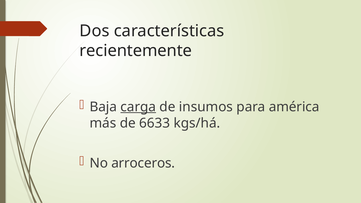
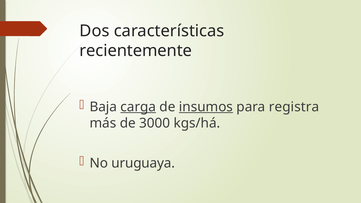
insumos underline: none -> present
américa: américa -> registra
6633: 6633 -> 3000
arroceros: arroceros -> uruguaya
